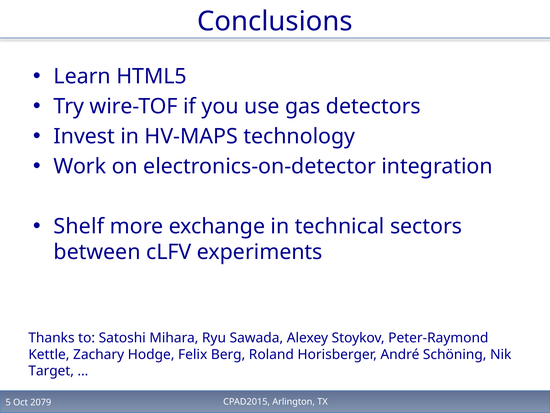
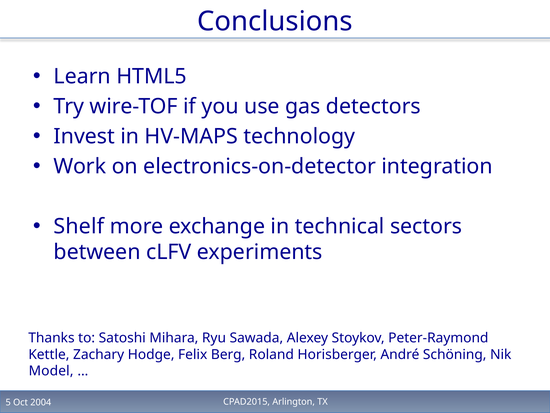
Target: Target -> Model
2079: 2079 -> 2004
